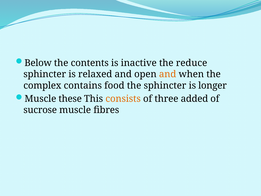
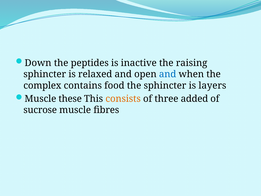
Below: Below -> Down
contents: contents -> peptides
reduce: reduce -> raising
and at (168, 74) colour: orange -> blue
longer: longer -> layers
